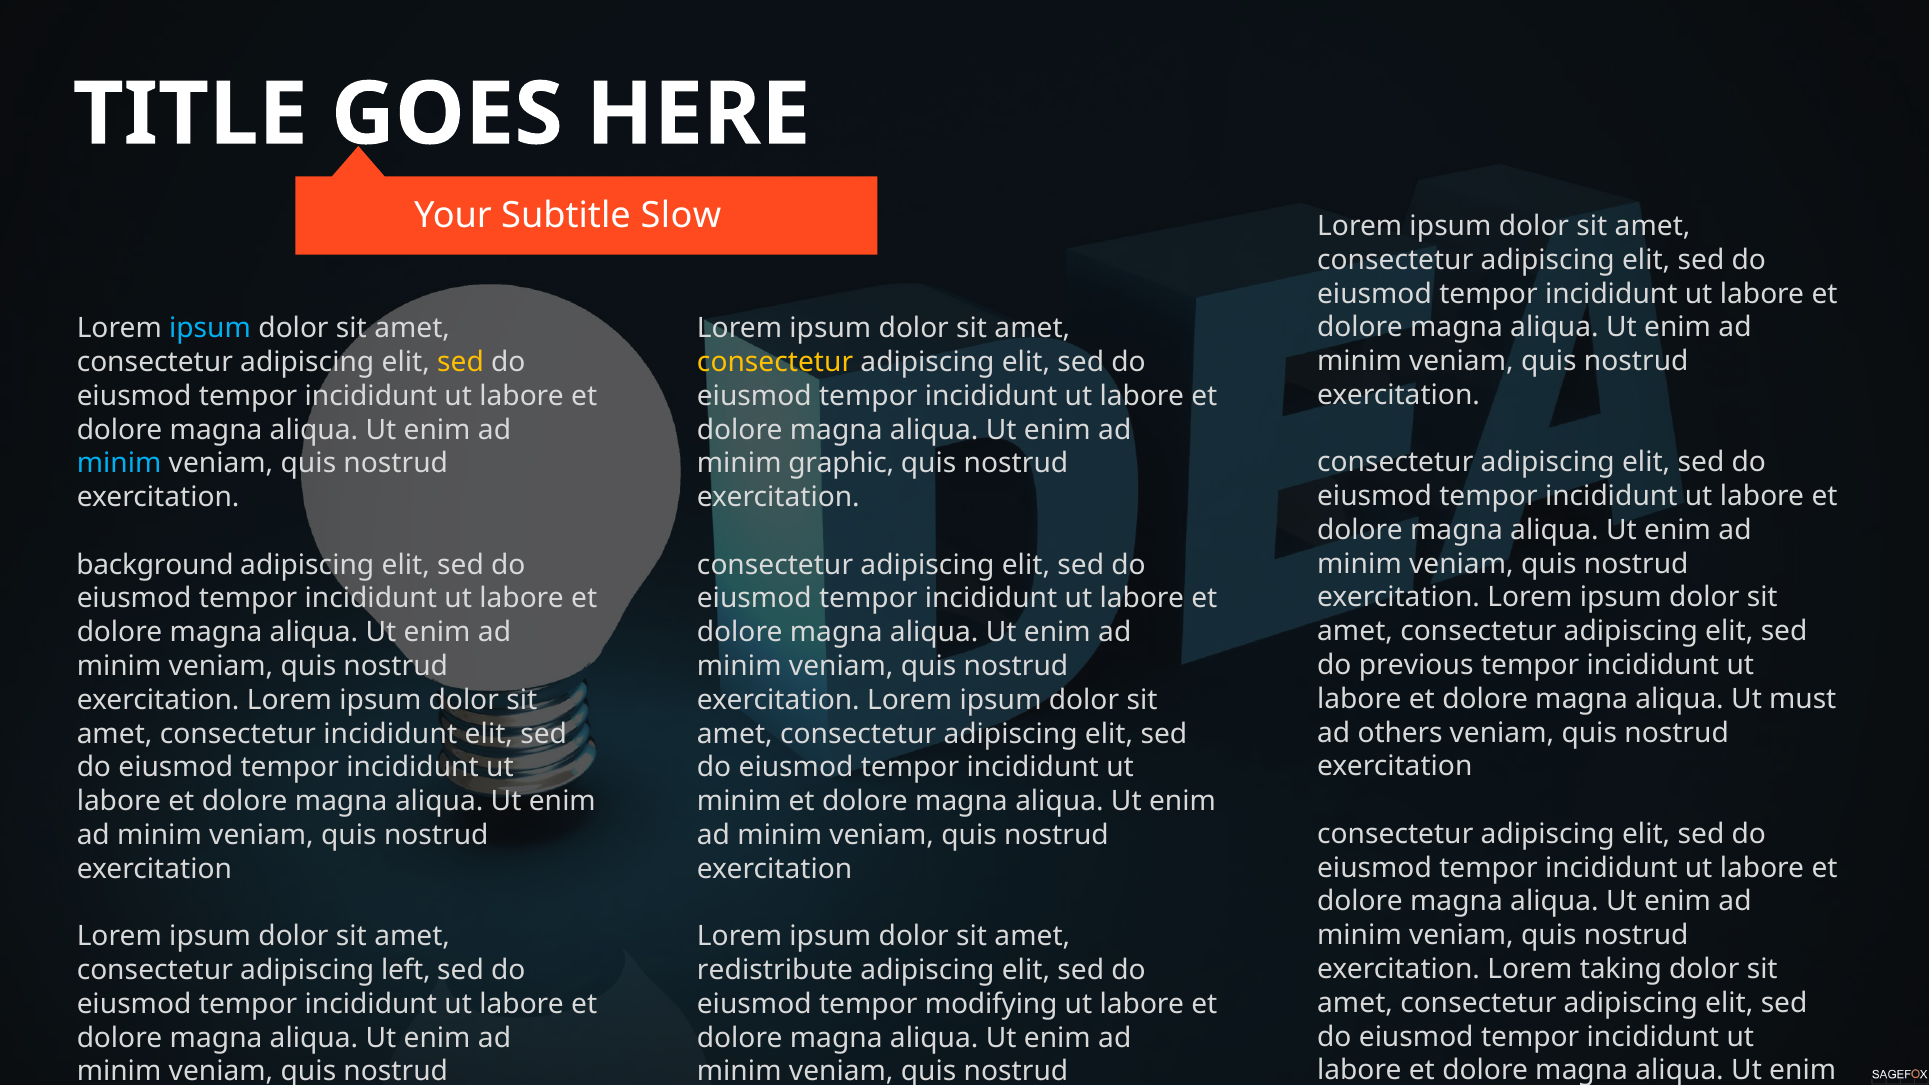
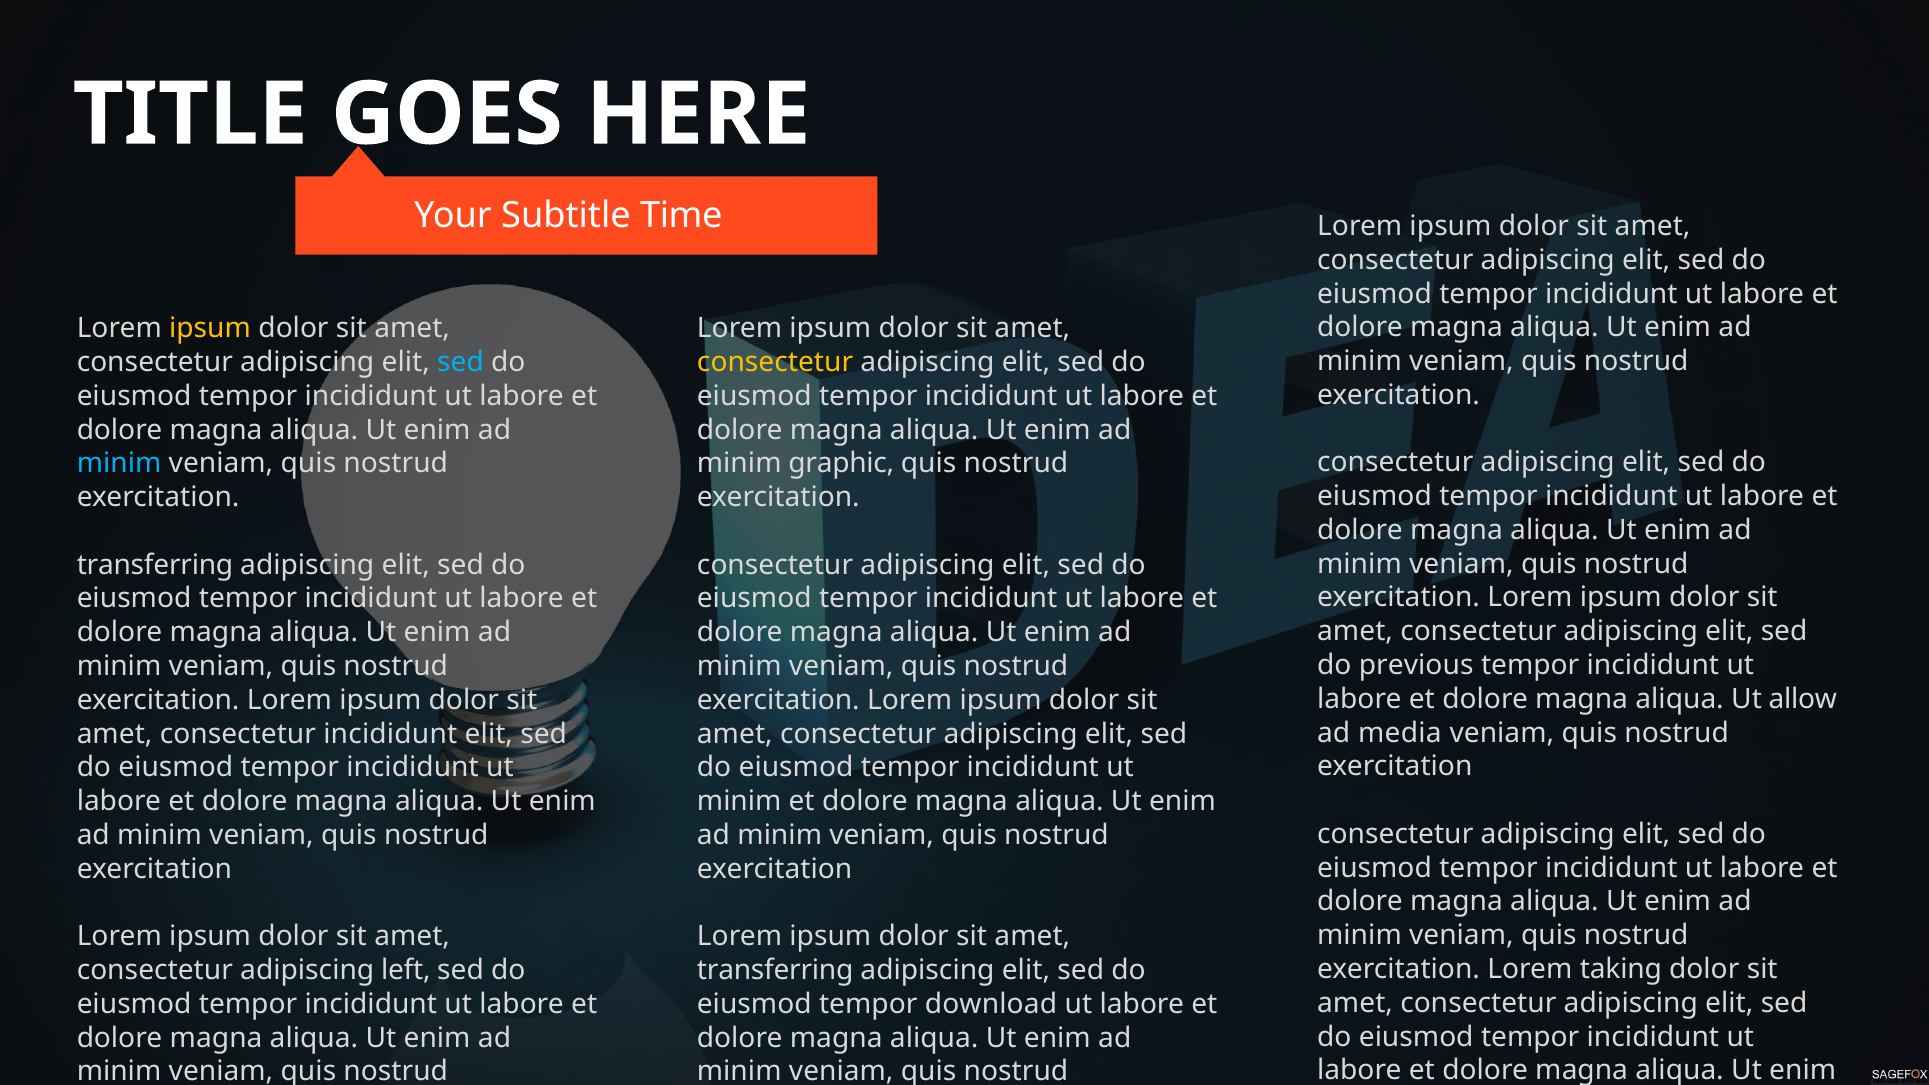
Slow: Slow -> Time
ipsum at (210, 328) colour: light blue -> yellow
sed at (461, 362) colour: yellow -> light blue
background at (155, 565): background -> transferring
must: must -> allow
others: others -> media
redistribute at (775, 970): redistribute -> transferring
modifying: modifying -> download
